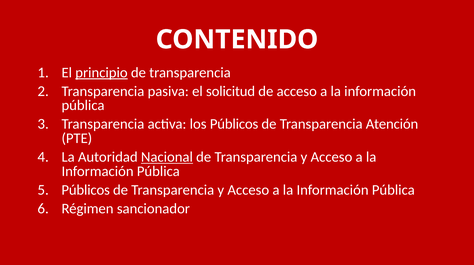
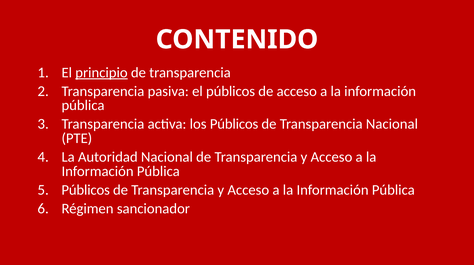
el solicitud: solicitud -> públicos
Transparencia Atención: Atención -> Nacional
Nacional at (167, 157) underline: present -> none
